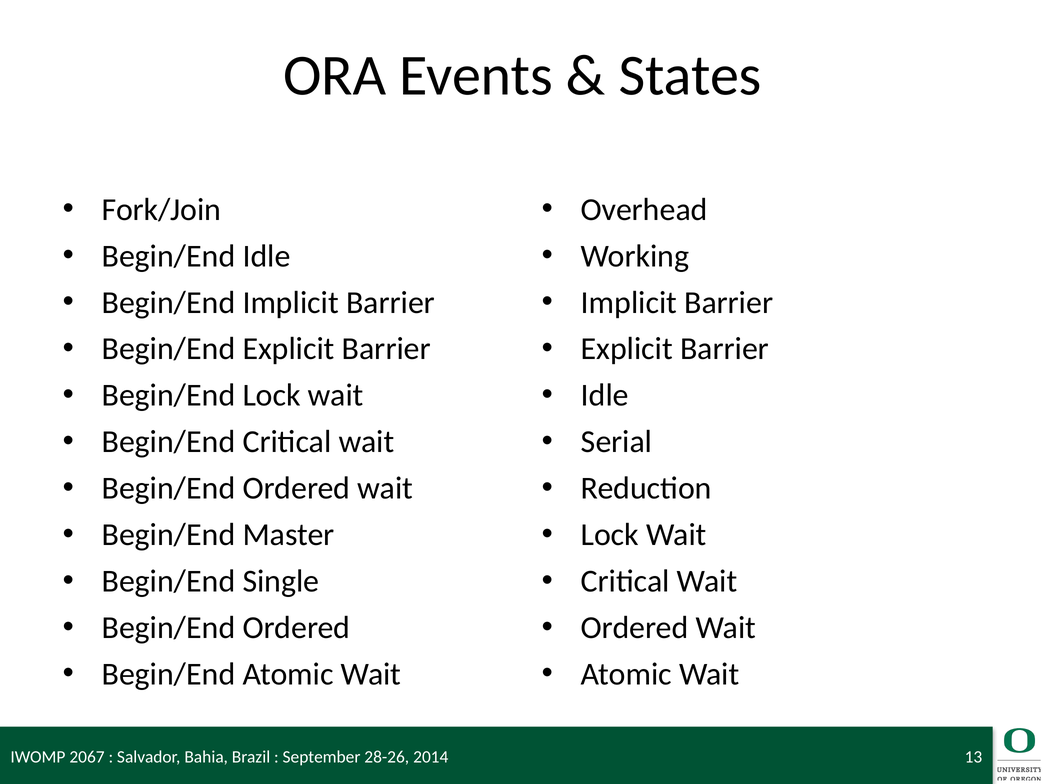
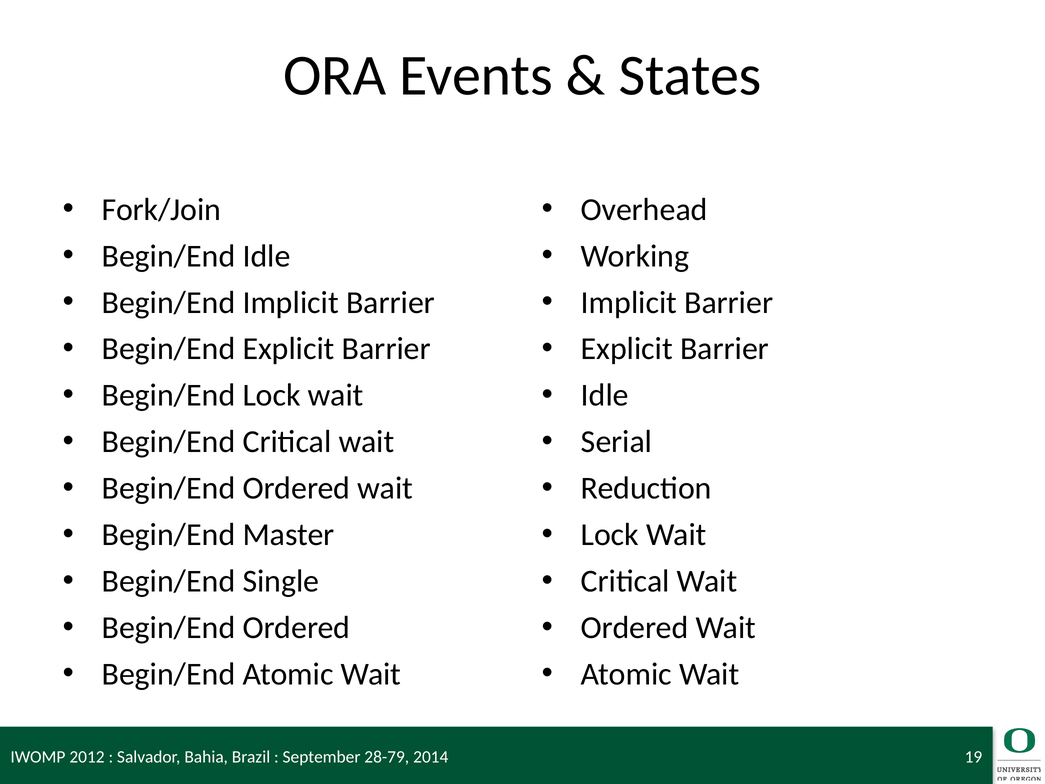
2067: 2067 -> 2012
28-26: 28-26 -> 28-79
13: 13 -> 19
